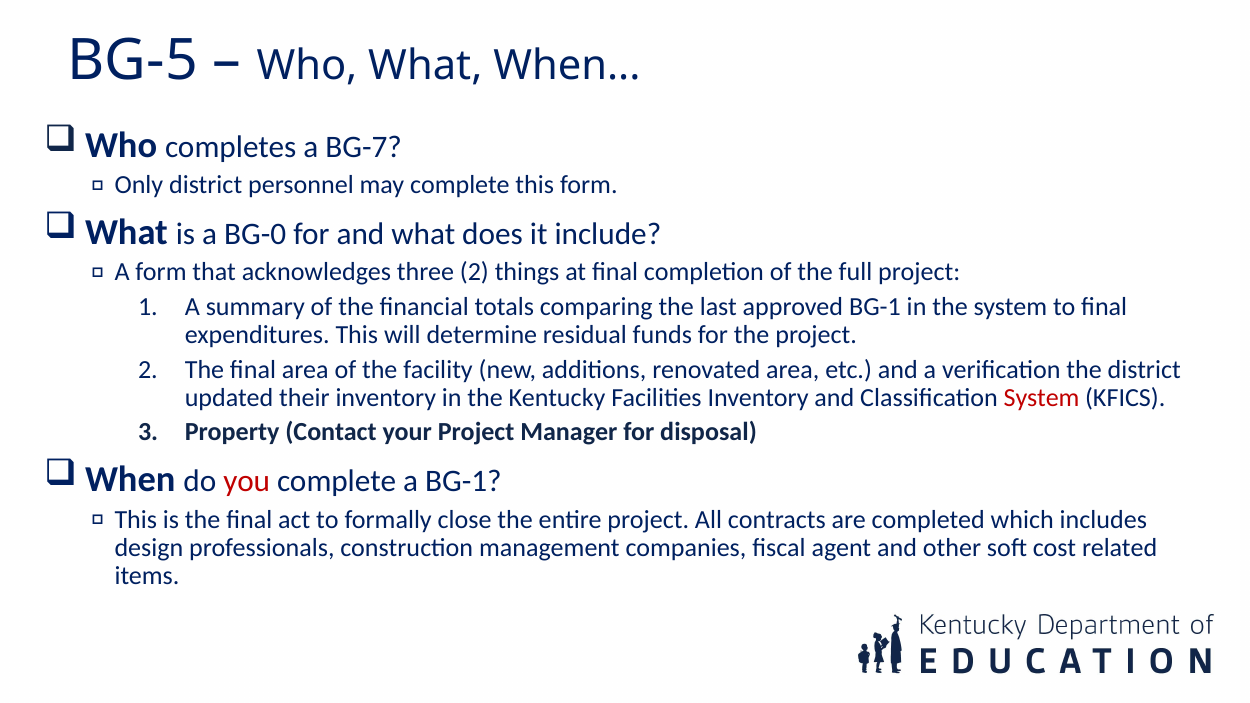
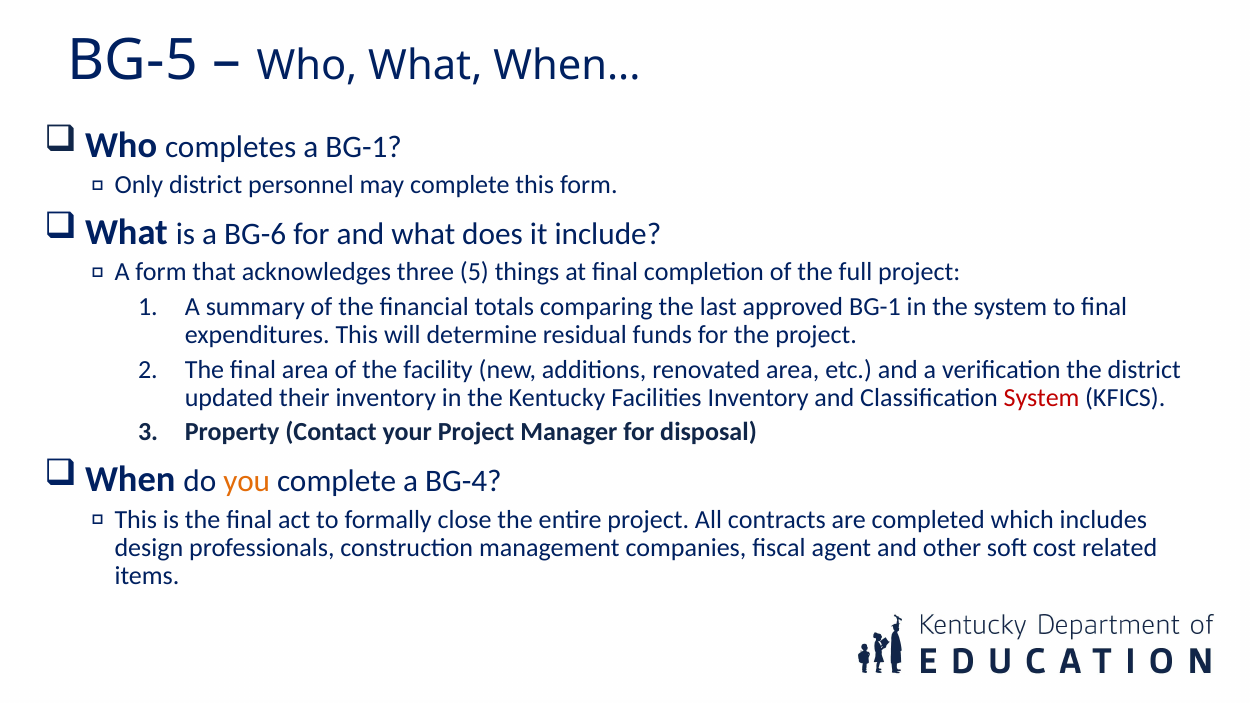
a BG-7: BG-7 -> BG-1
BG-0: BG-0 -> BG-6
three 2: 2 -> 5
you colour: red -> orange
a BG-1: BG-1 -> BG-4
